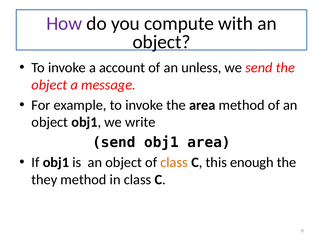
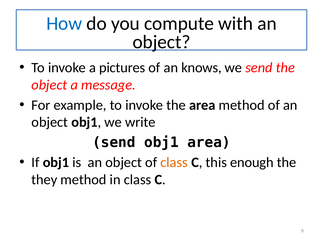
How colour: purple -> blue
account: account -> pictures
unless: unless -> knows
